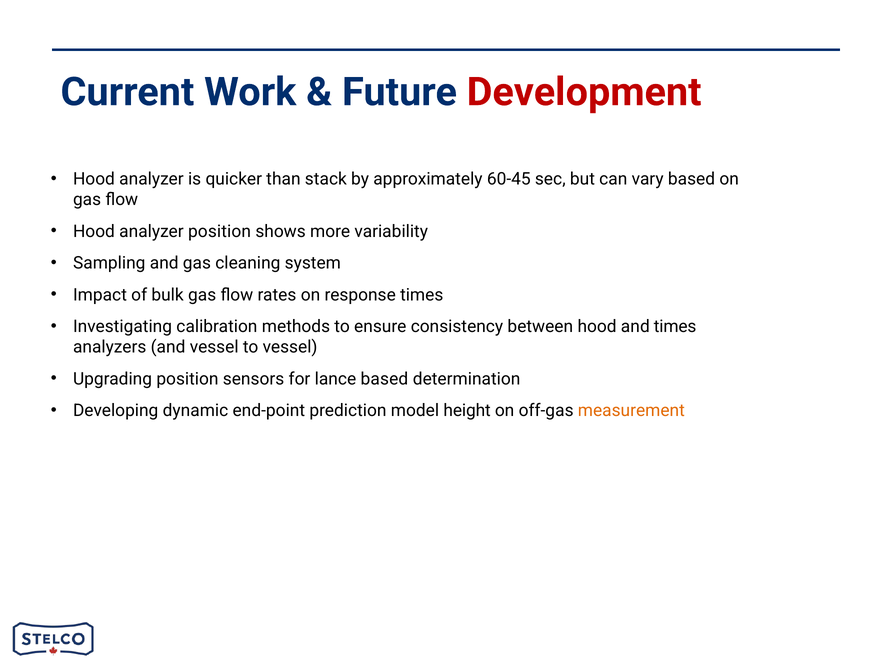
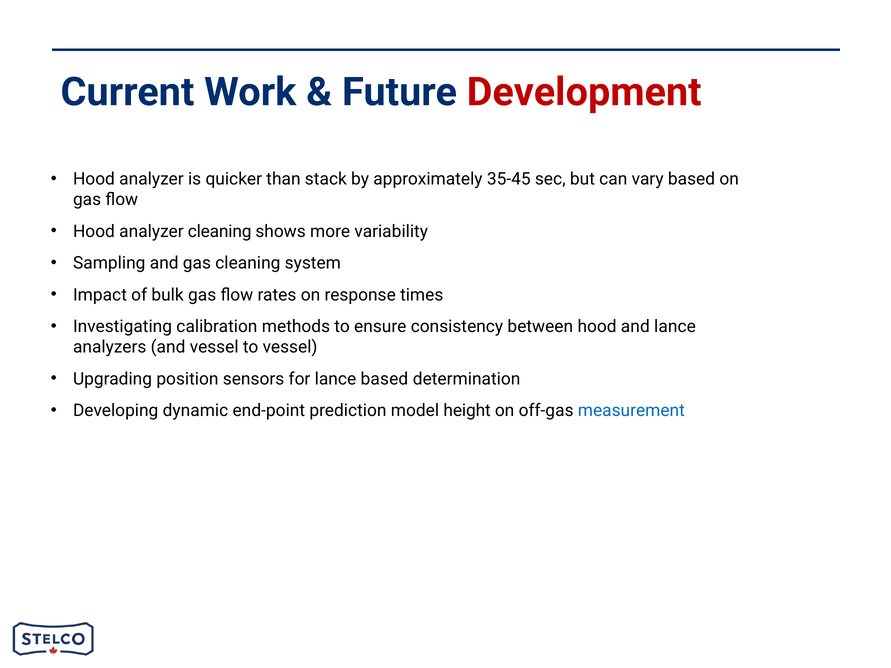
60-45: 60-45 -> 35-45
analyzer position: position -> cleaning
and times: times -> lance
measurement colour: orange -> blue
